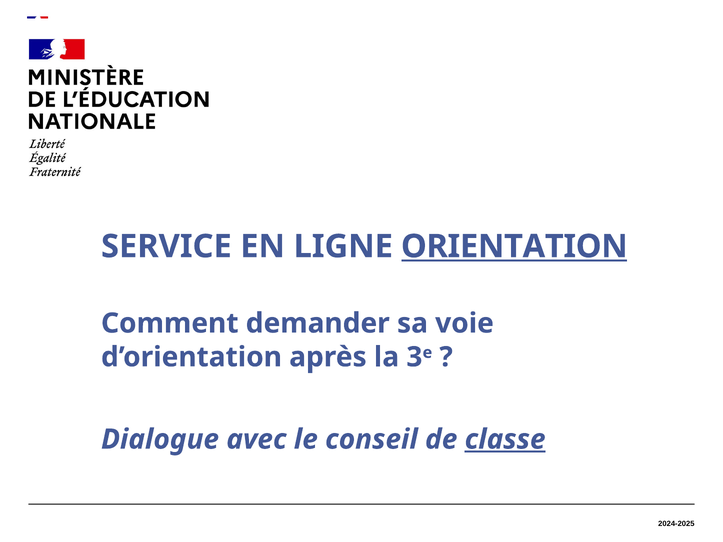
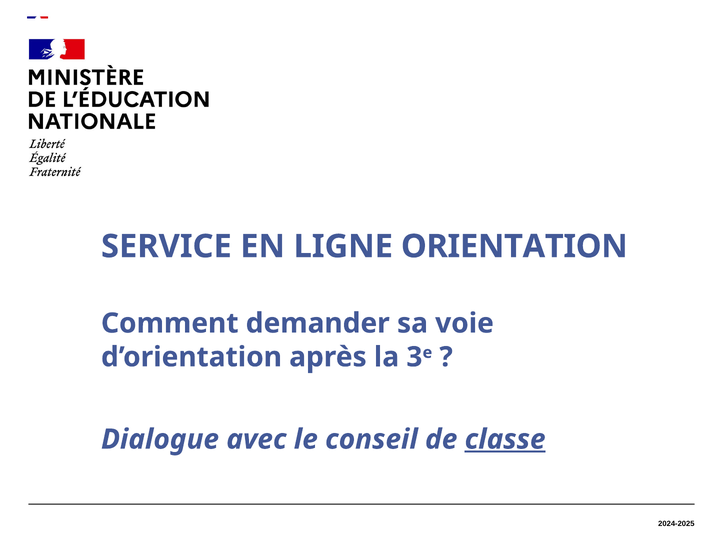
ORIENTATION underline: present -> none
